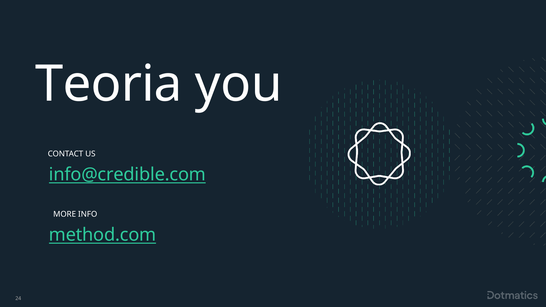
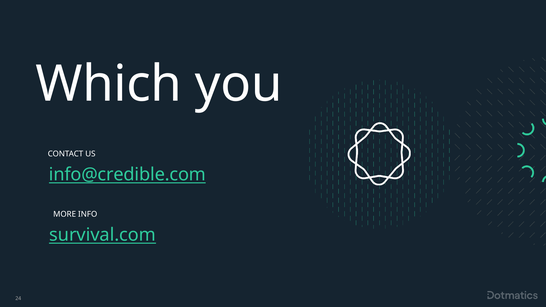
Teoria: Teoria -> Which
method.com: method.com -> survival.com
